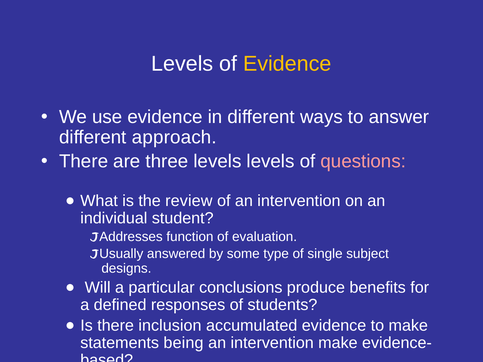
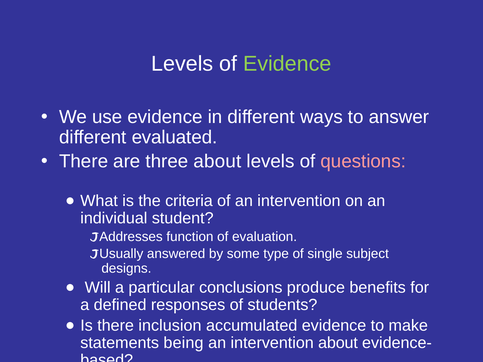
Evidence at (287, 64) colour: yellow -> light green
approach: approach -> evaluated
three levels: levels -> about
review: review -> criteria
intervention make: make -> about
